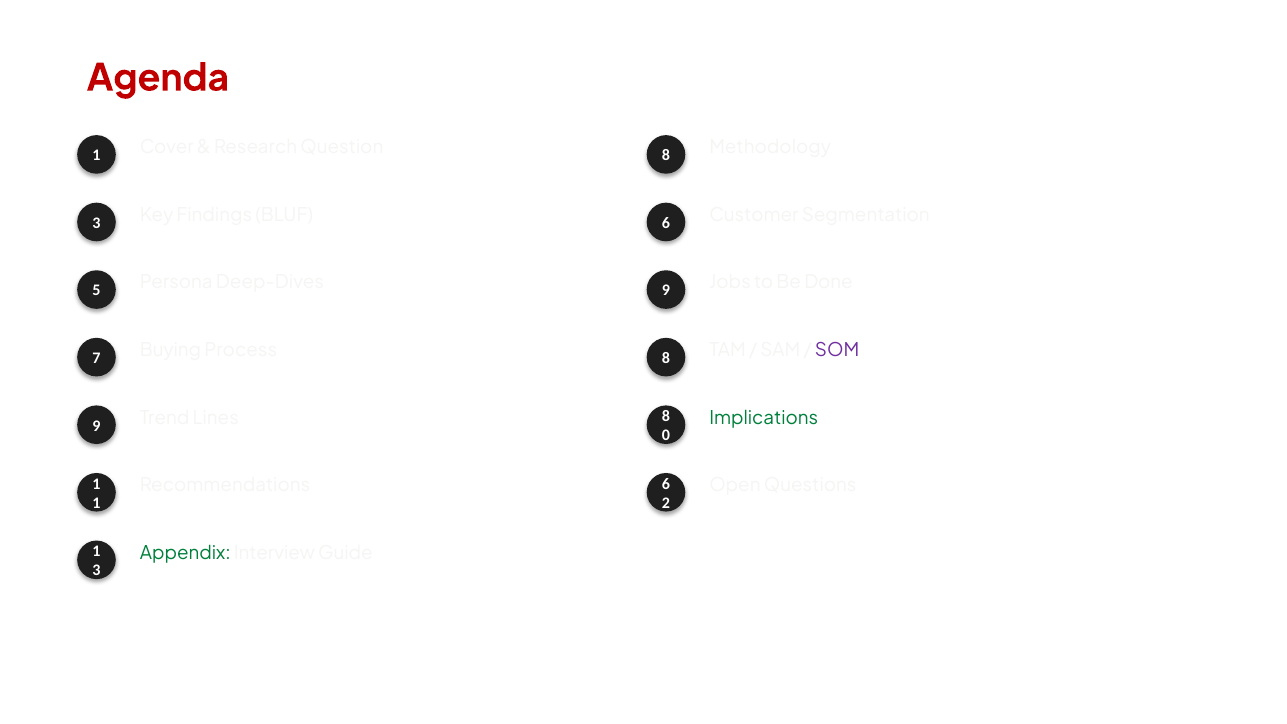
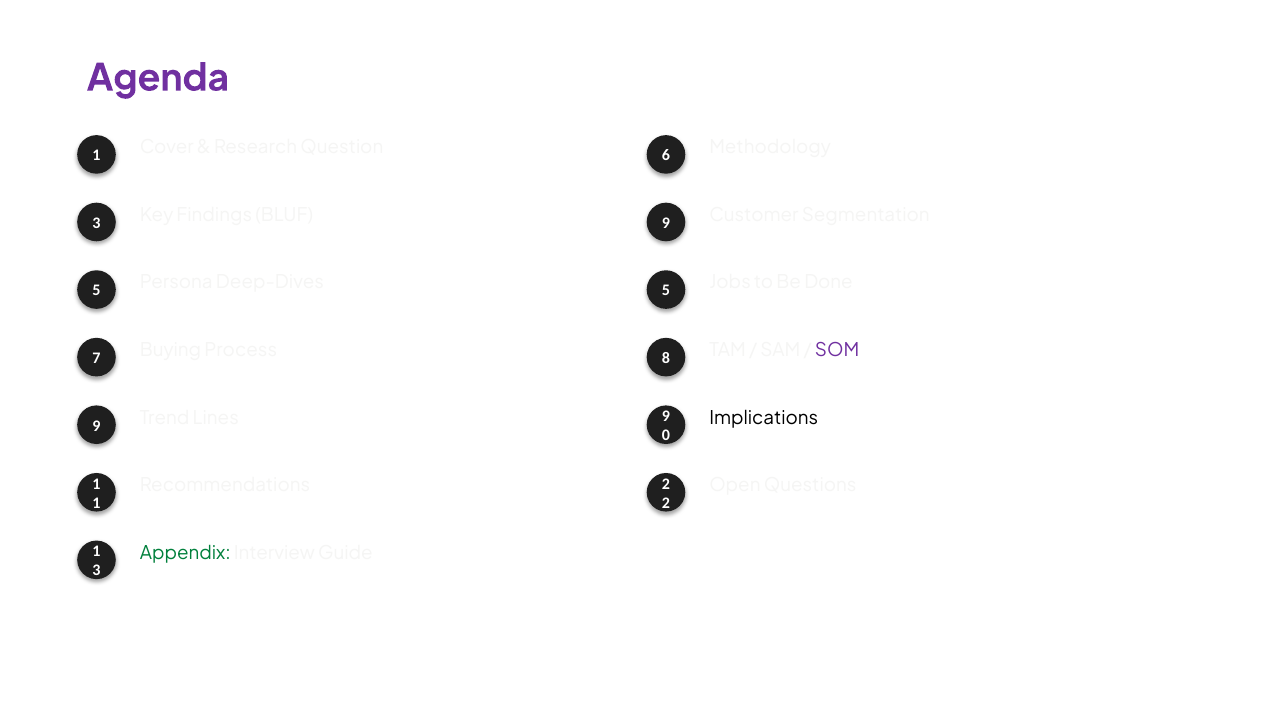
Agenda colour: red -> purple
Question 8: 8 -> 6
BLUF 6: 6 -> 9
Deep-Dives 9: 9 -> 5
Implications colour: green -> black
Lines 8: 8 -> 9
Recommendations 6: 6 -> 2
